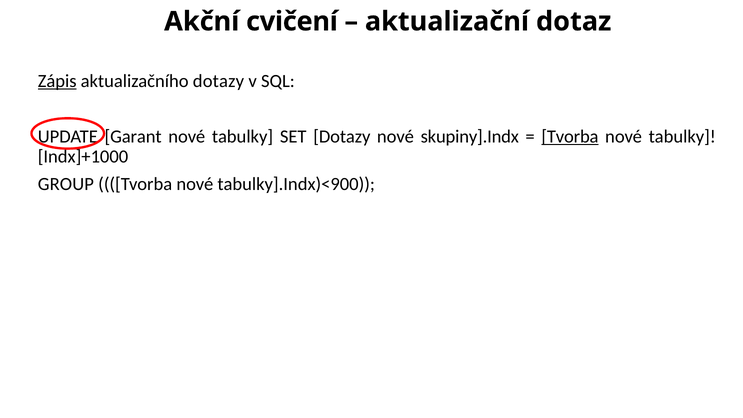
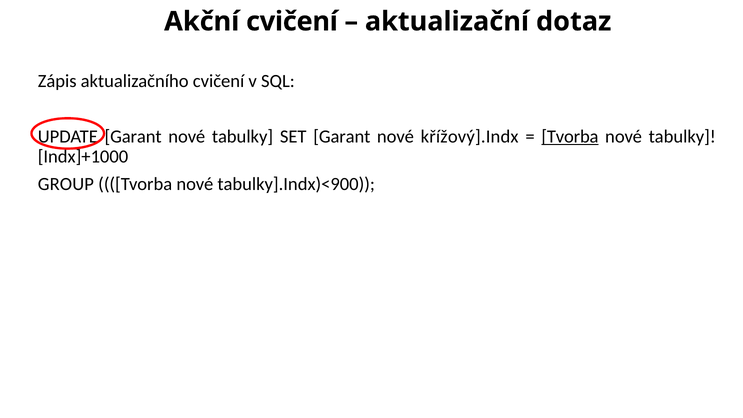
Zápis underline: present -> none
aktualizačního dotazy: dotazy -> cvičení
SET Dotazy: Dotazy -> Garant
skupiny].Indx: skupiny].Indx -> křížový].Indx
